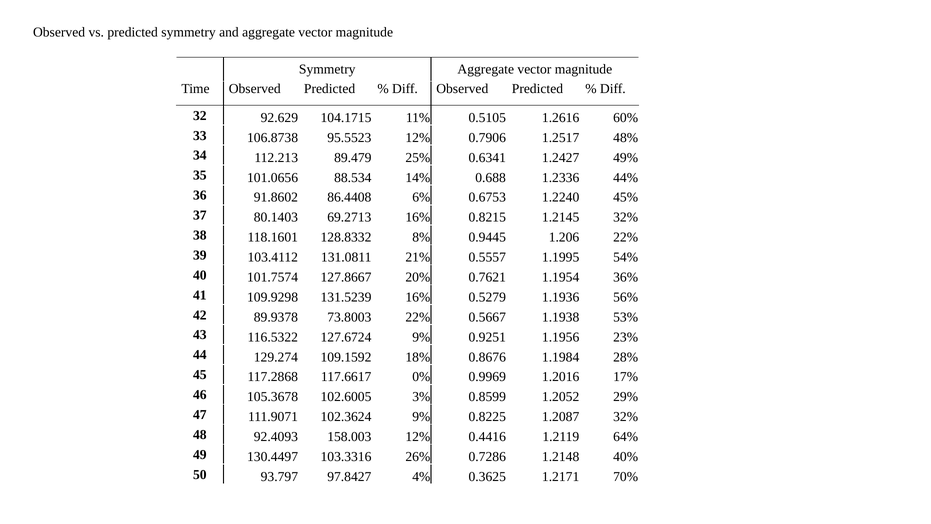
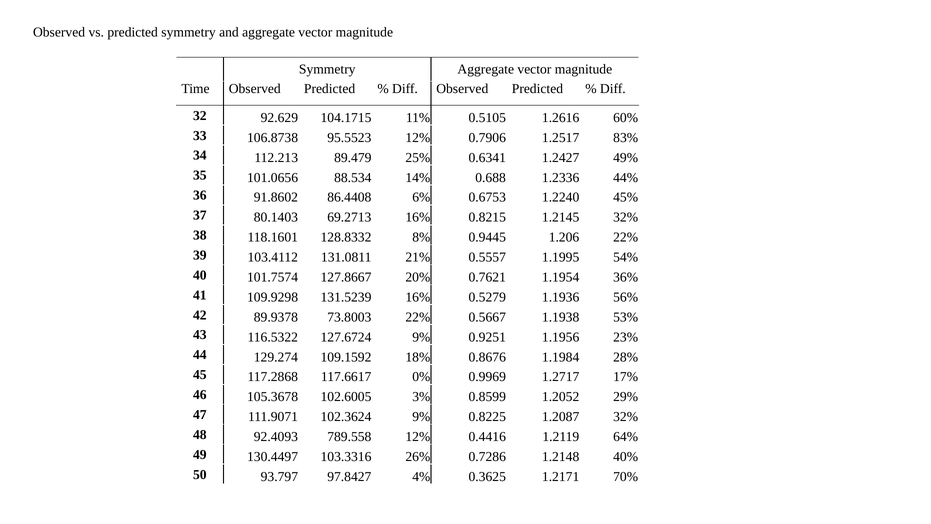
48%: 48% -> 83%
1.2016: 1.2016 -> 1.2717
158.003: 158.003 -> 789.558
